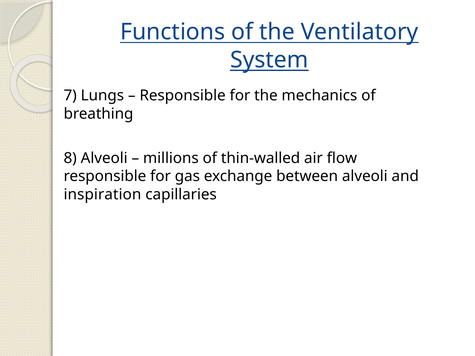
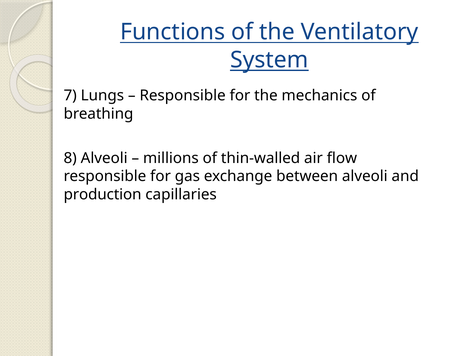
inspiration: inspiration -> production
